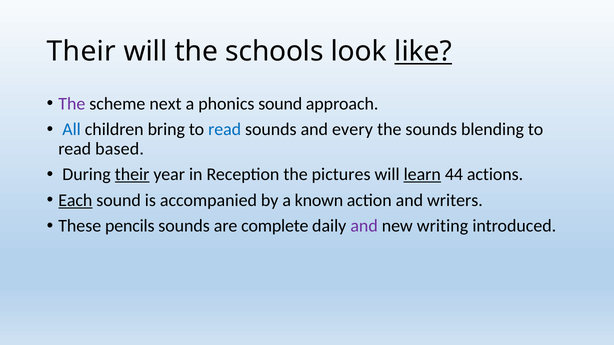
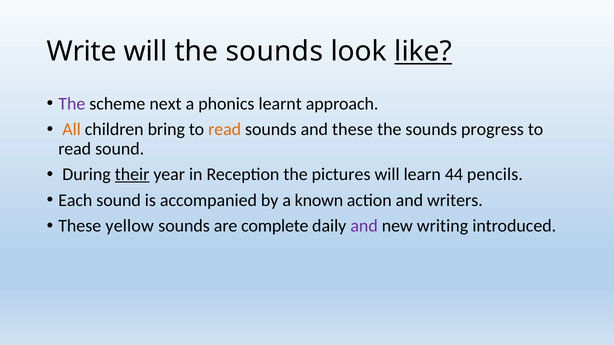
Their at (81, 52): Their -> Write
will the schools: schools -> sounds
phonics sound: sound -> learnt
All colour: blue -> orange
read at (225, 130) colour: blue -> orange
and every: every -> these
blending: blending -> progress
read based: based -> sound
learn underline: present -> none
actions: actions -> pencils
Each underline: present -> none
pencils: pencils -> yellow
